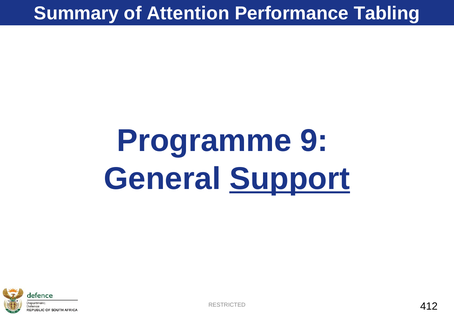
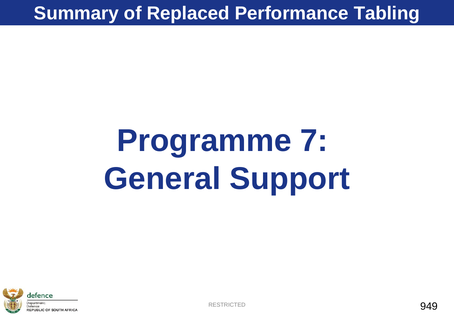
Attention: Attention -> Replaced
9: 9 -> 7
Support underline: present -> none
412: 412 -> 949
